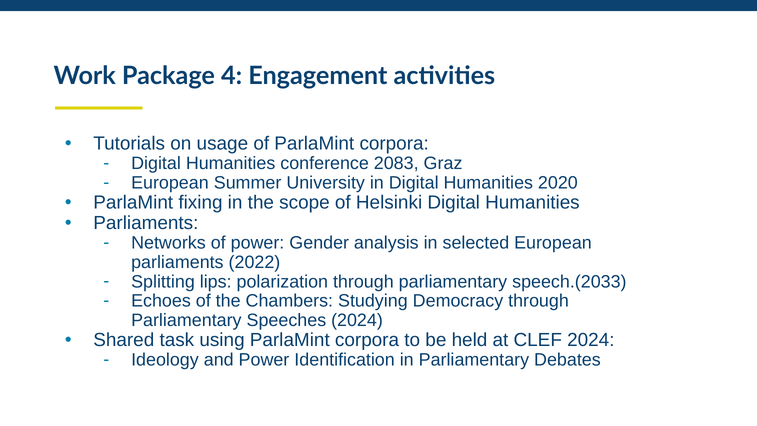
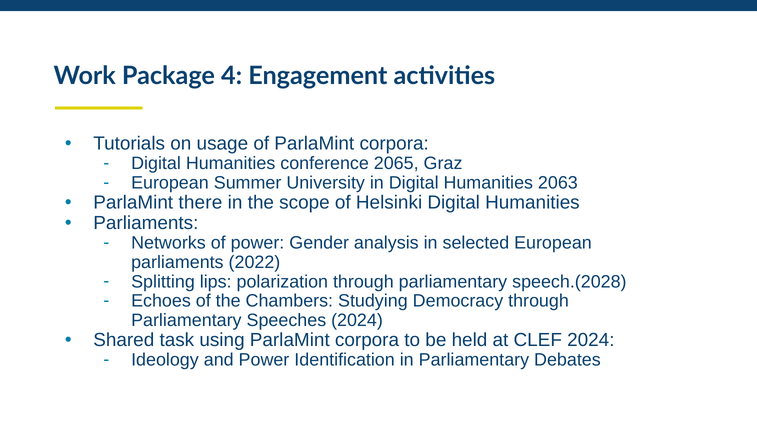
2083: 2083 -> 2065
2020: 2020 -> 2063
fixing: fixing -> there
speech.(2033: speech.(2033 -> speech.(2028
